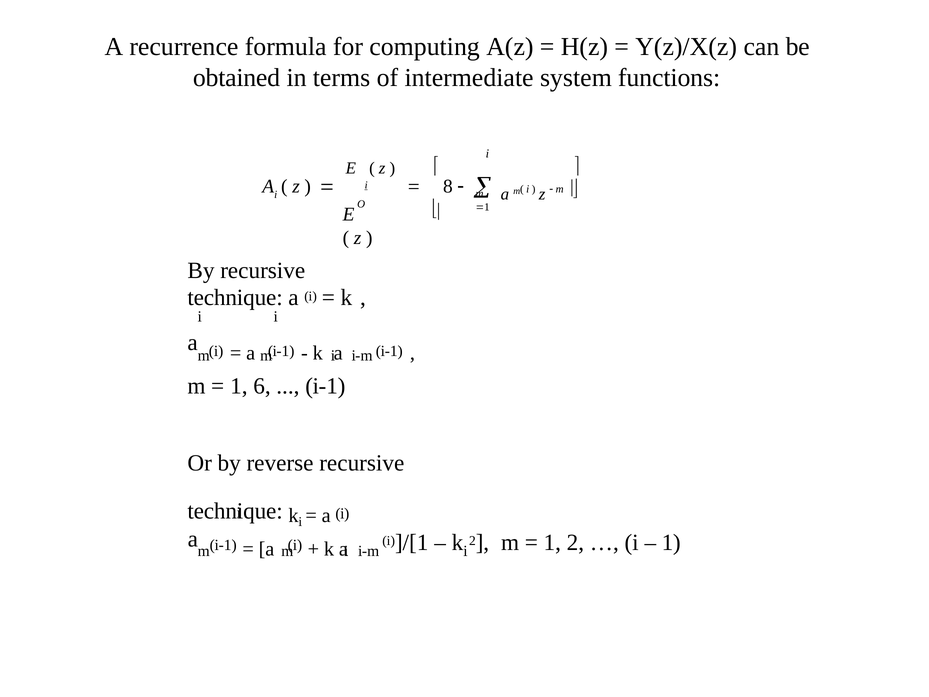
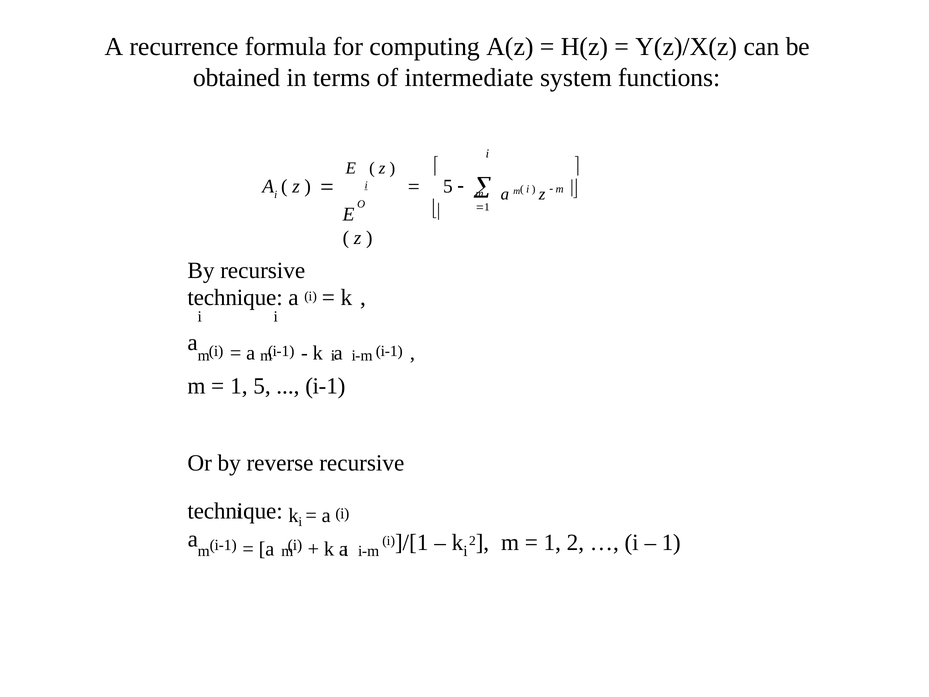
8 at (448, 186): 8 -> 5
1 6: 6 -> 5
